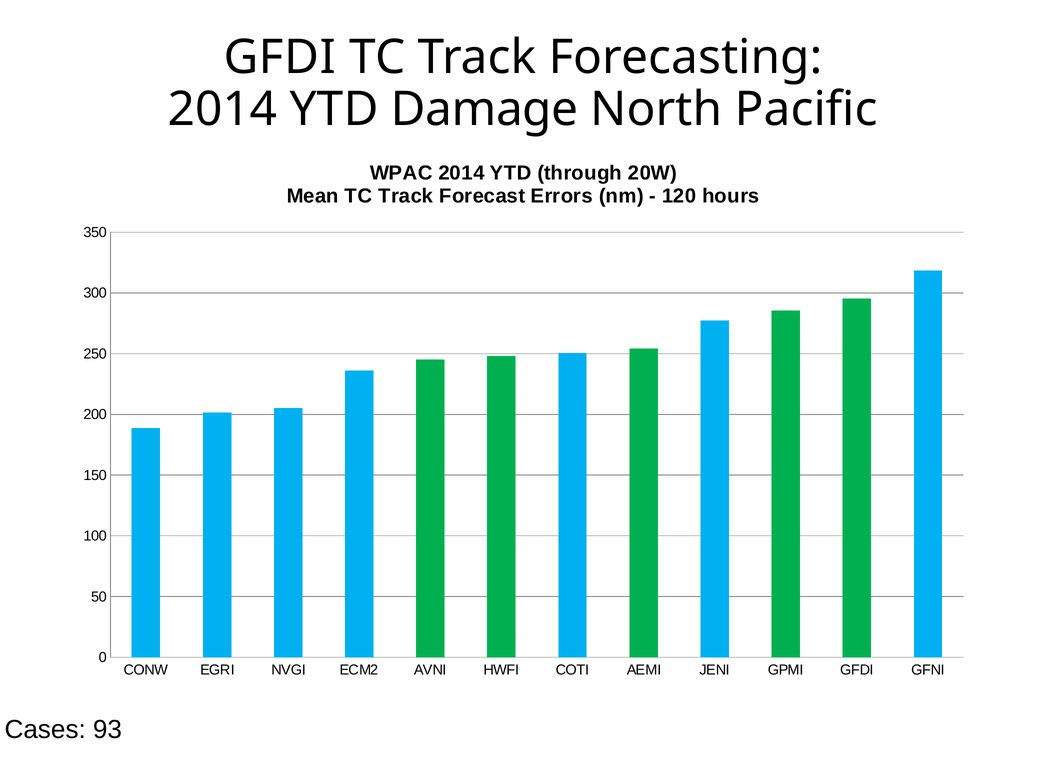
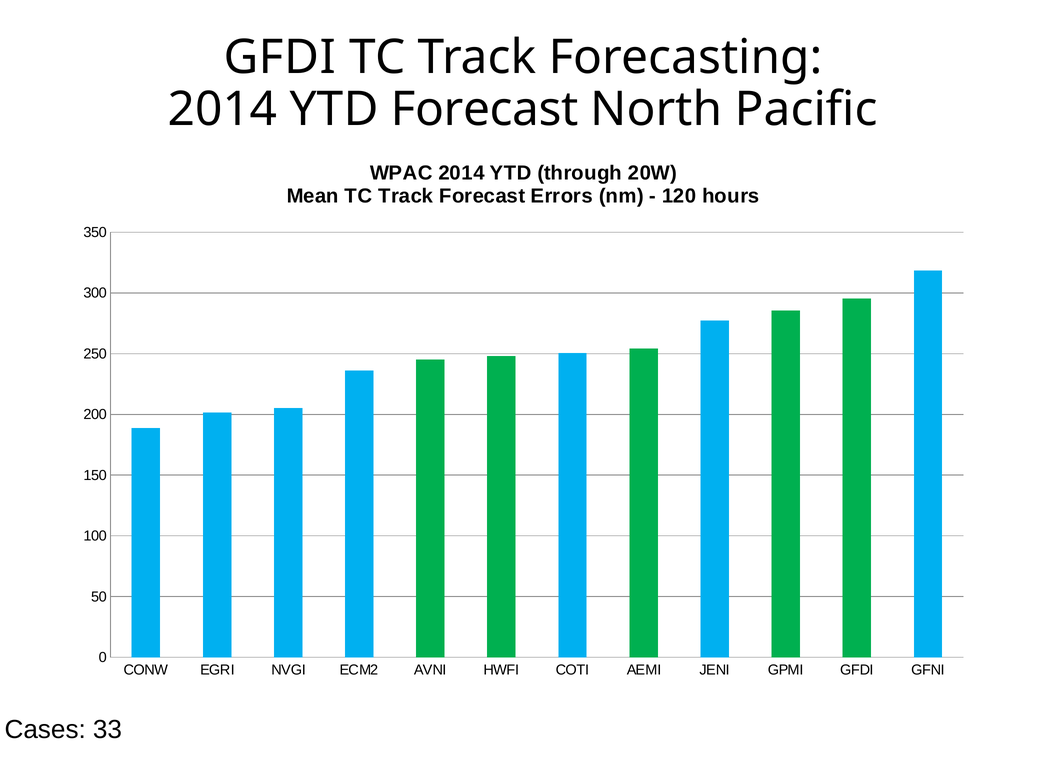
YTD Damage: Damage -> Forecast
93: 93 -> 33
